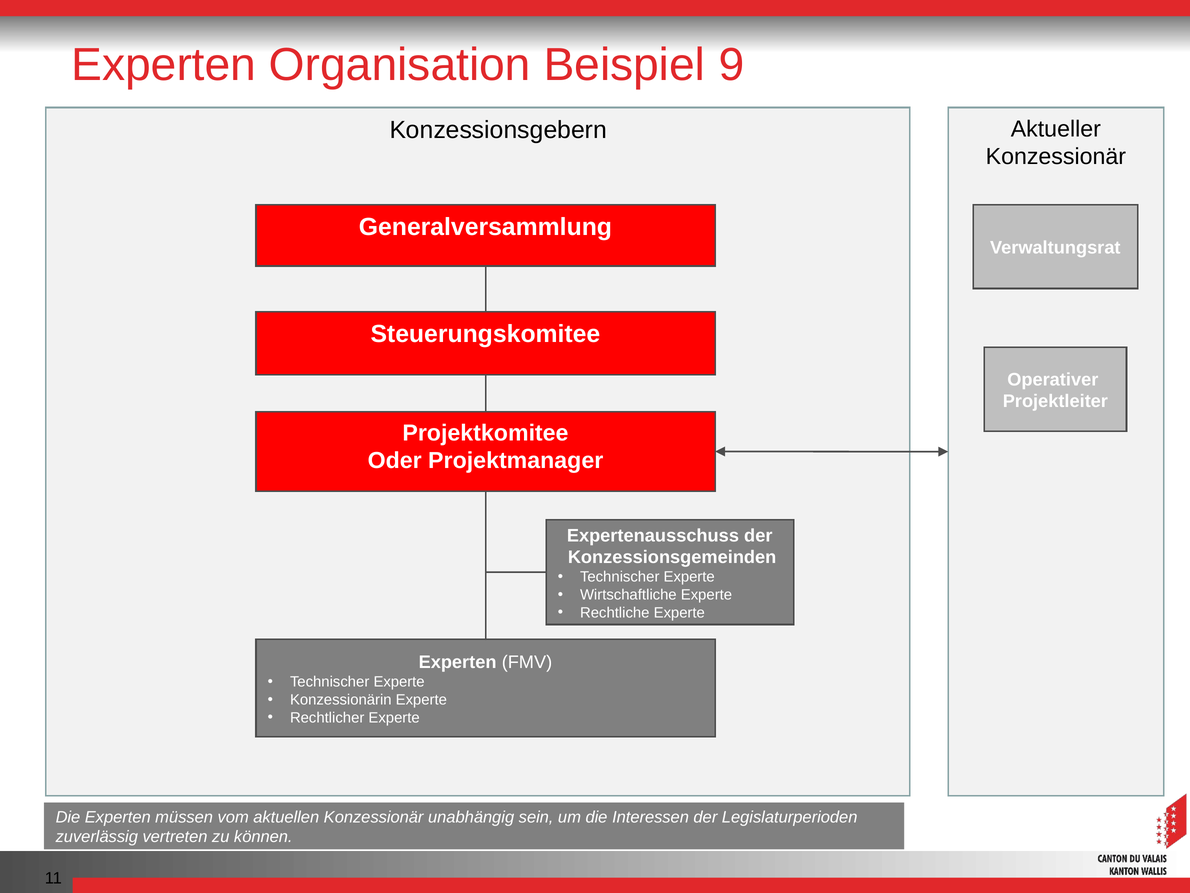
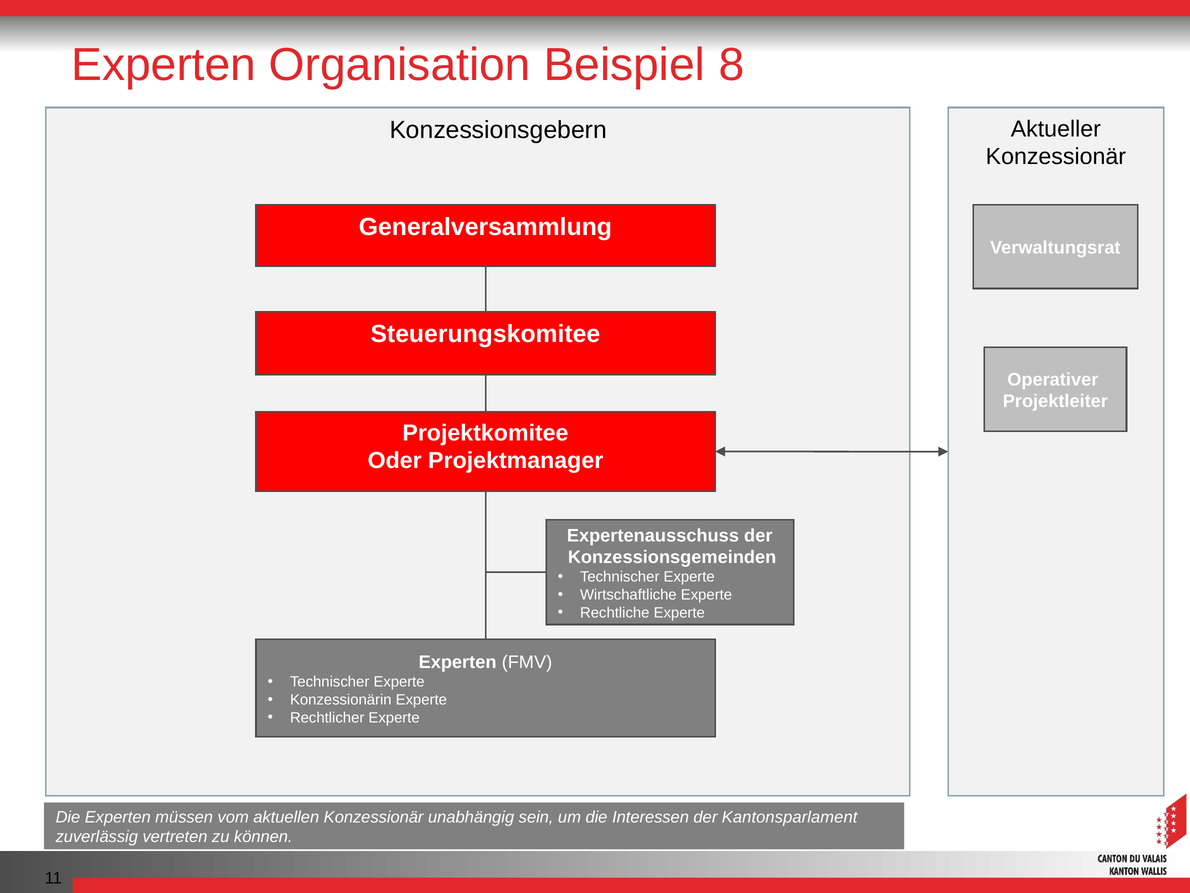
9: 9 -> 8
Legislaturperioden: Legislaturperioden -> Kantonsparlament
